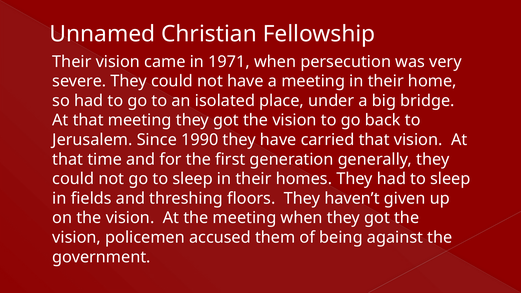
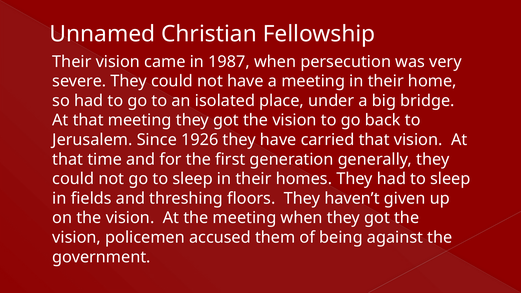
1971: 1971 -> 1987
1990: 1990 -> 1926
